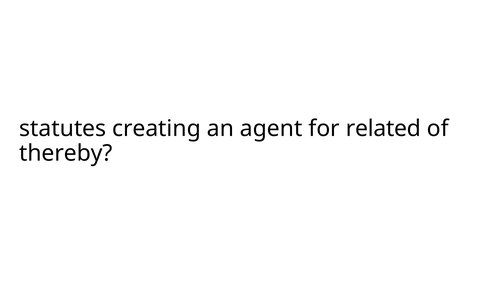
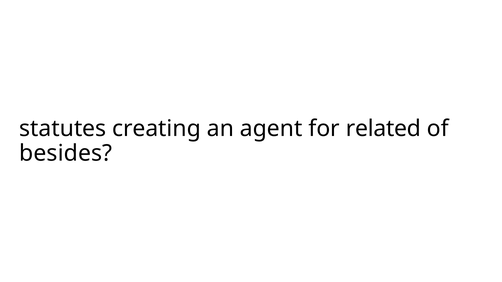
thereby: thereby -> besides
